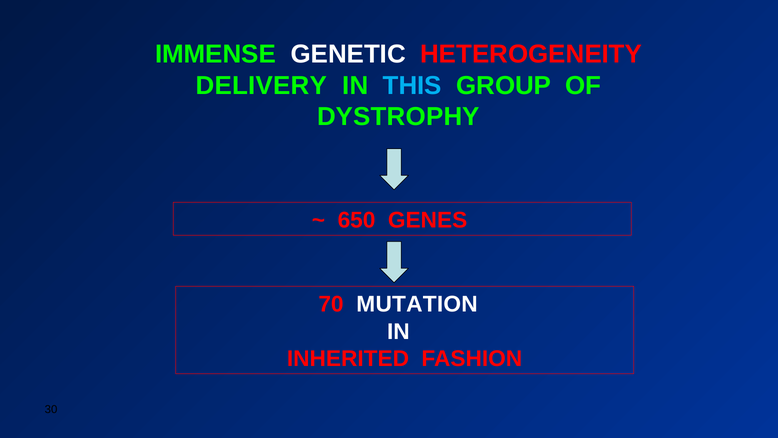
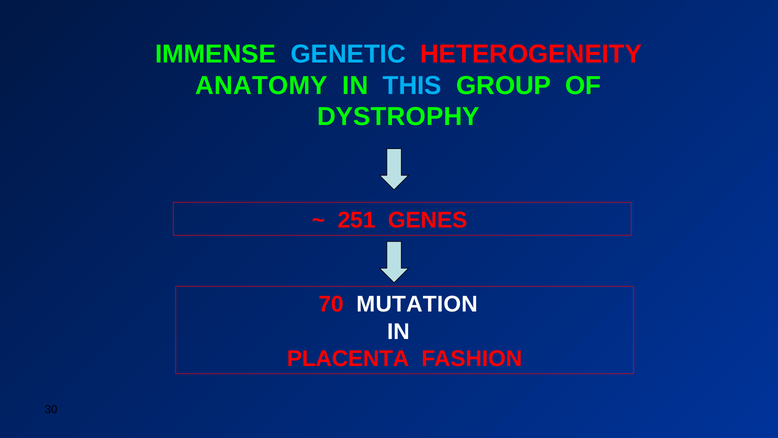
GENETIC colour: white -> light blue
DELIVERY: DELIVERY -> ANATOMY
650: 650 -> 251
INHERITED: INHERITED -> PLACENTA
